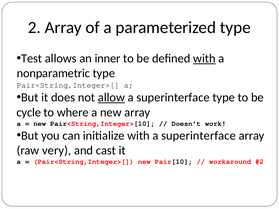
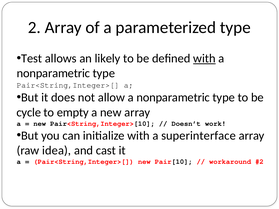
inner: inner -> likely
allow underline: present -> none
superinterface at (173, 98): superinterface -> nonparametric
where: where -> empty
very: very -> idea
